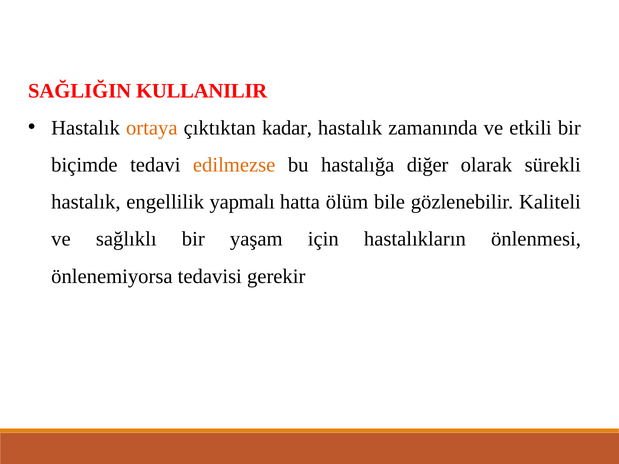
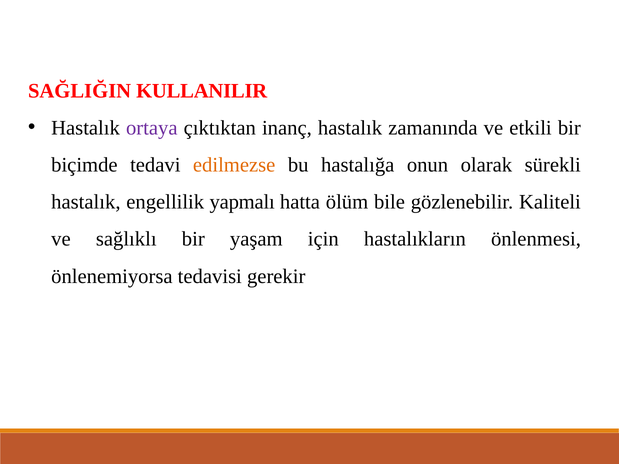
ortaya colour: orange -> purple
kadar: kadar -> inanç
diğer: diğer -> onun
